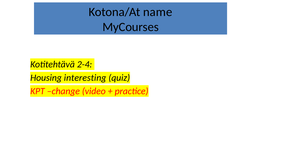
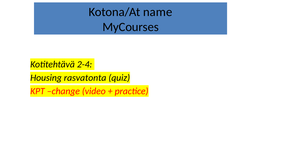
interesting: interesting -> rasvatonta
